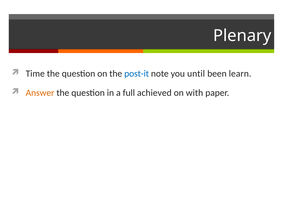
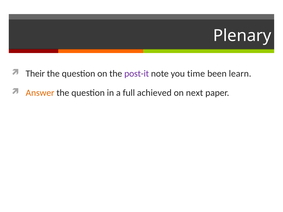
Time: Time -> Their
post-it colour: blue -> purple
until: until -> time
with: with -> next
